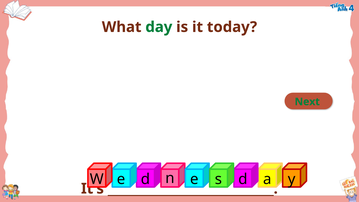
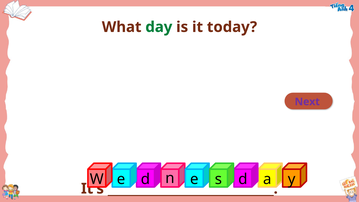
Next colour: green -> purple
